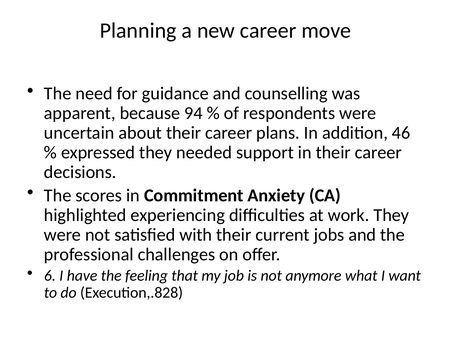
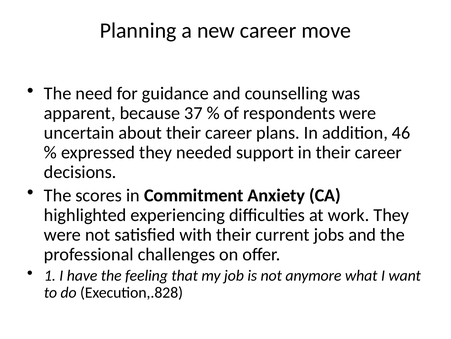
94: 94 -> 37
6: 6 -> 1
